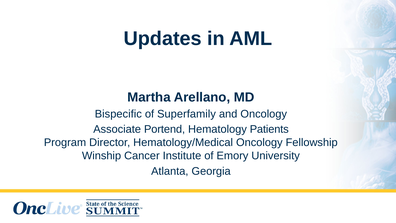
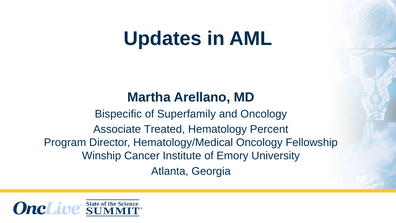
Portend: Portend -> Treated
Patients: Patients -> Percent
